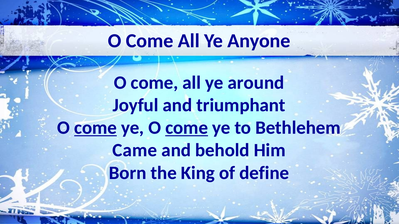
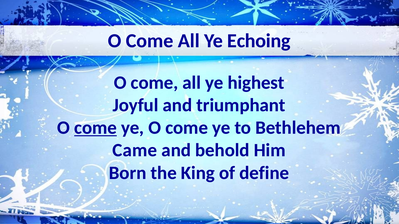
Anyone: Anyone -> Echoing
around: around -> highest
come at (187, 128) underline: present -> none
